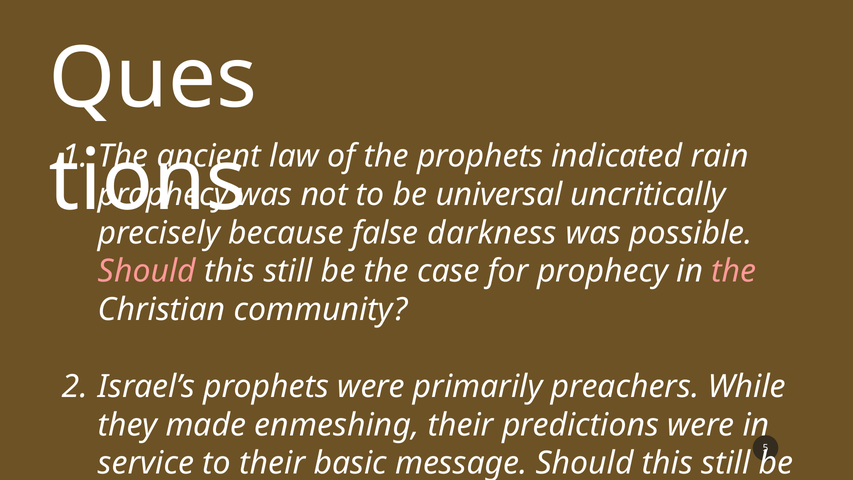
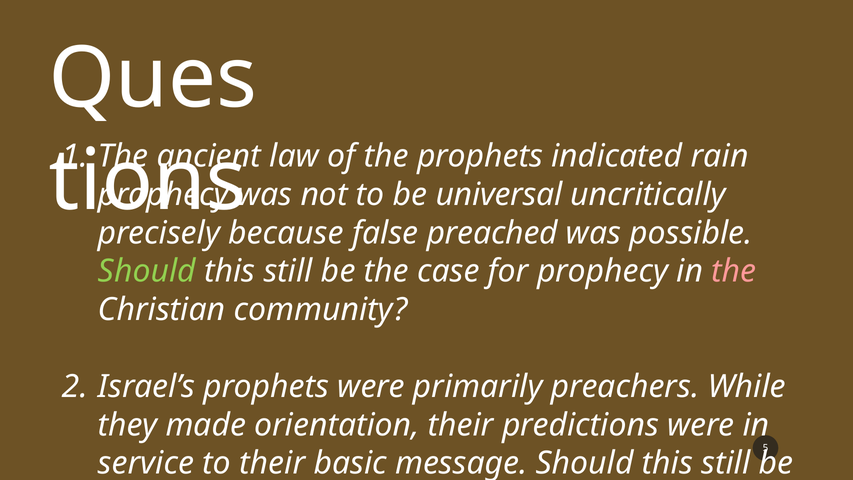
darkness: darkness -> preached
Should at (147, 271) colour: pink -> light green
enmeshing: enmeshing -> orientation
